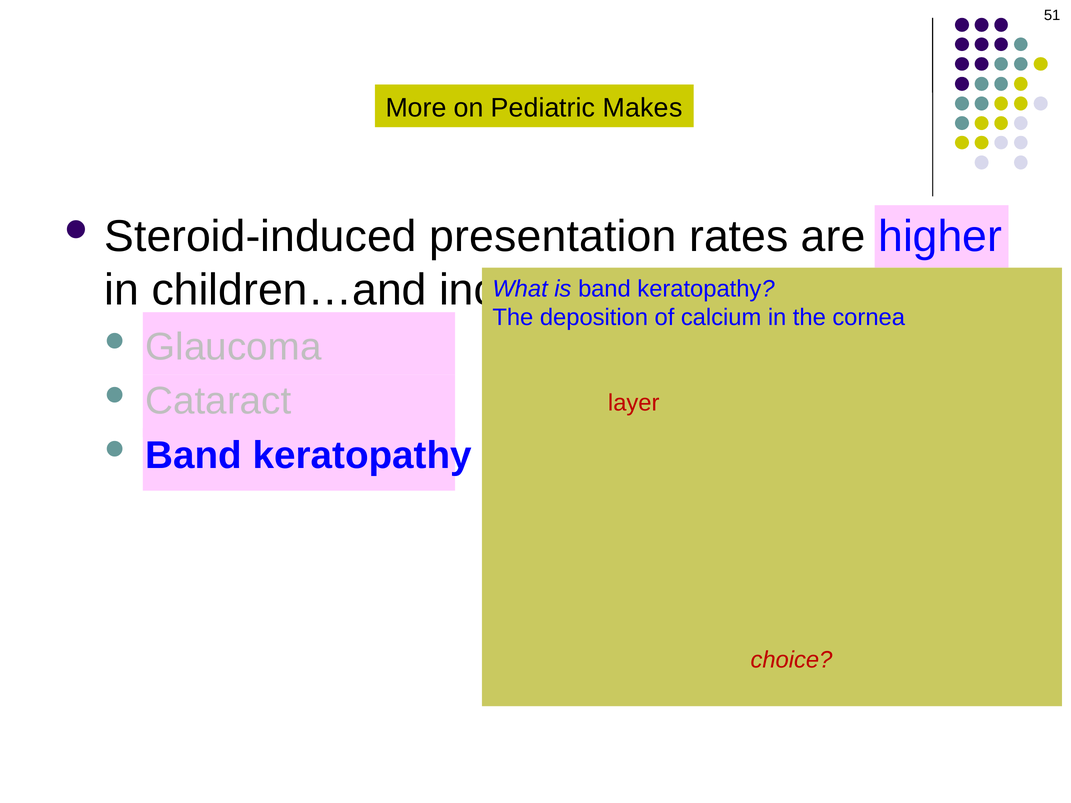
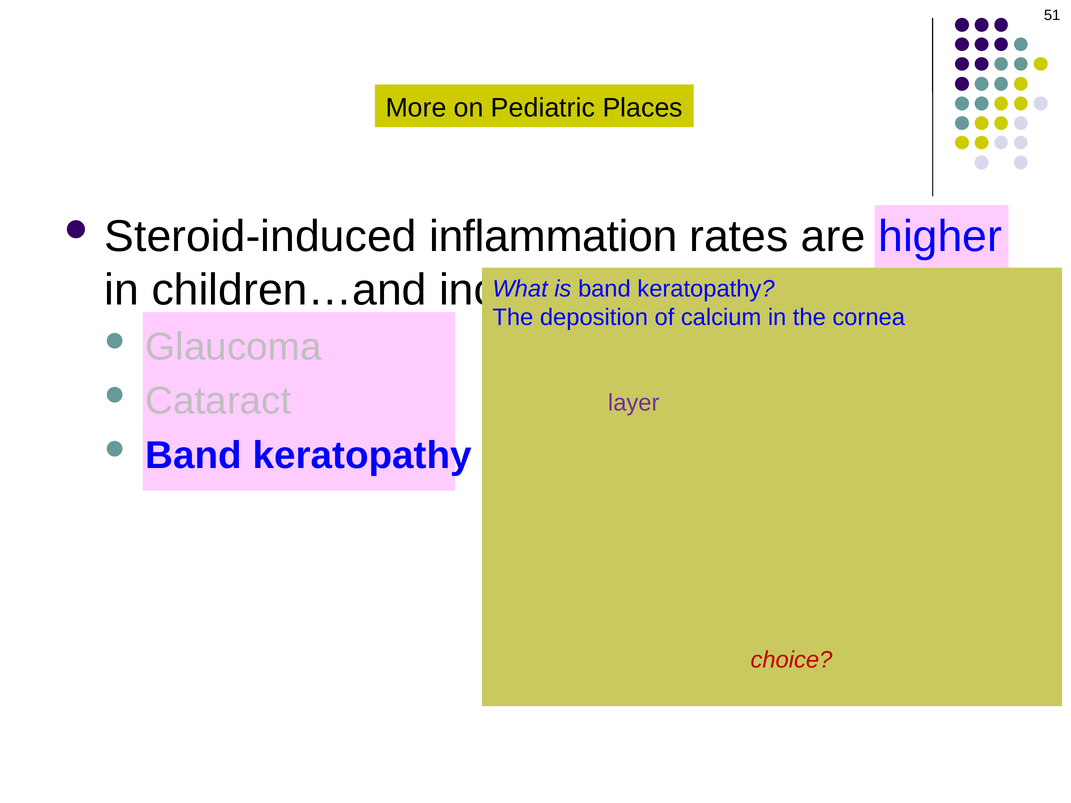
Makes: Makes -> Places
presentation: presentation -> inflammation
layer at (634, 403) colour: red -> purple
